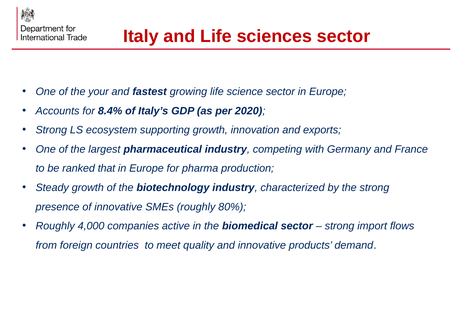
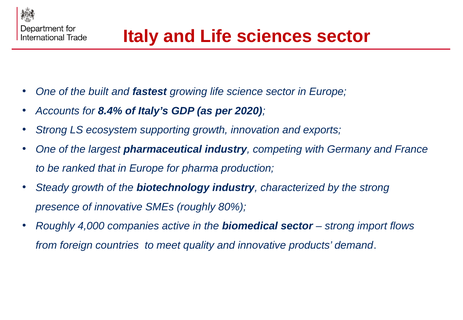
your: your -> built
